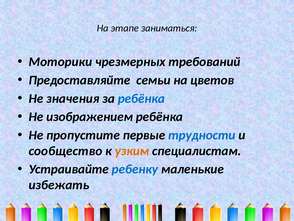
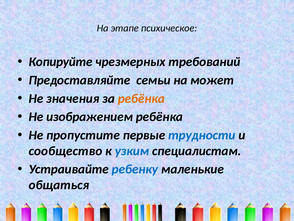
заниматься: заниматься -> психическое
Моторики: Моторики -> Копируйте
цветов: цветов -> может
ребёнка at (141, 98) colour: blue -> orange
узким colour: orange -> blue
избежать: избежать -> общаться
